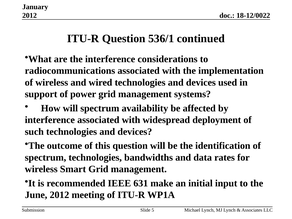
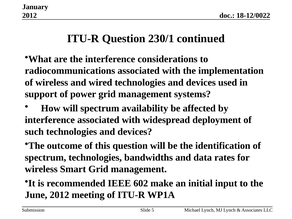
536/1: 536/1 -> 230/1
631: 631 -> 602
